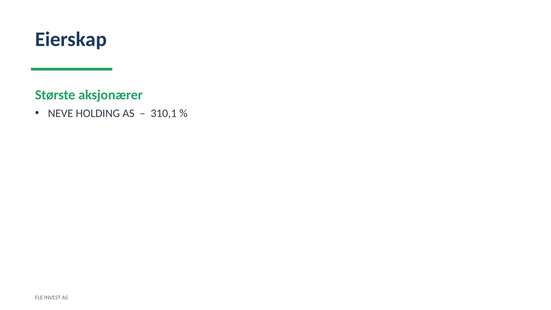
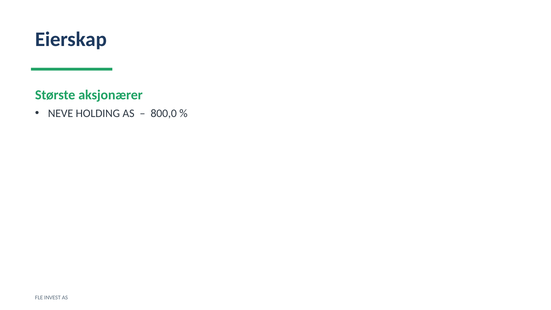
310,1: 310,1 -> 800,0
